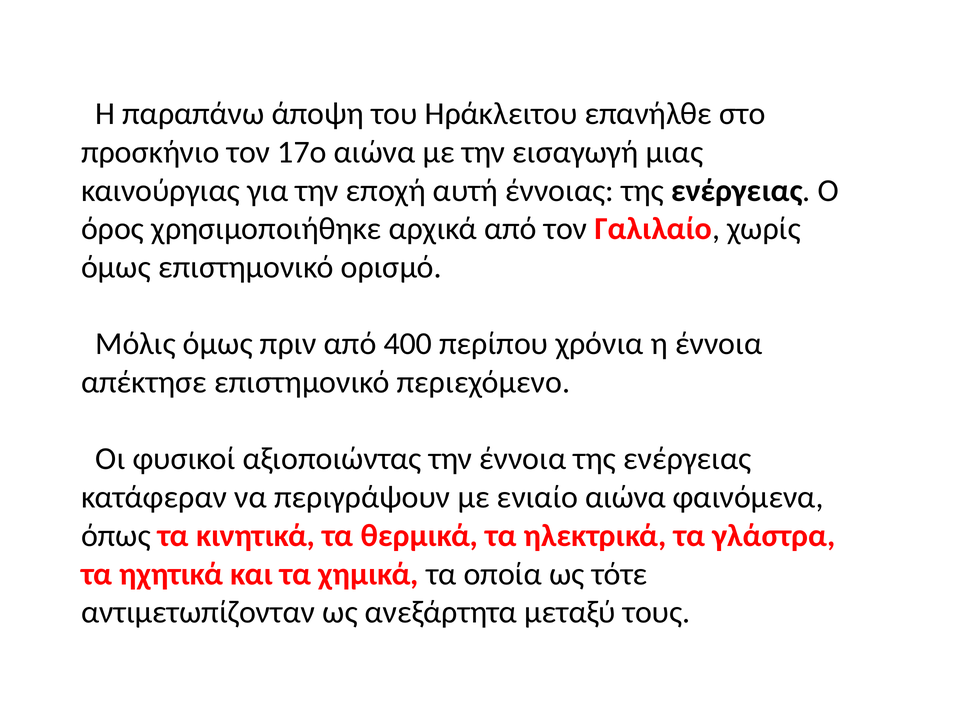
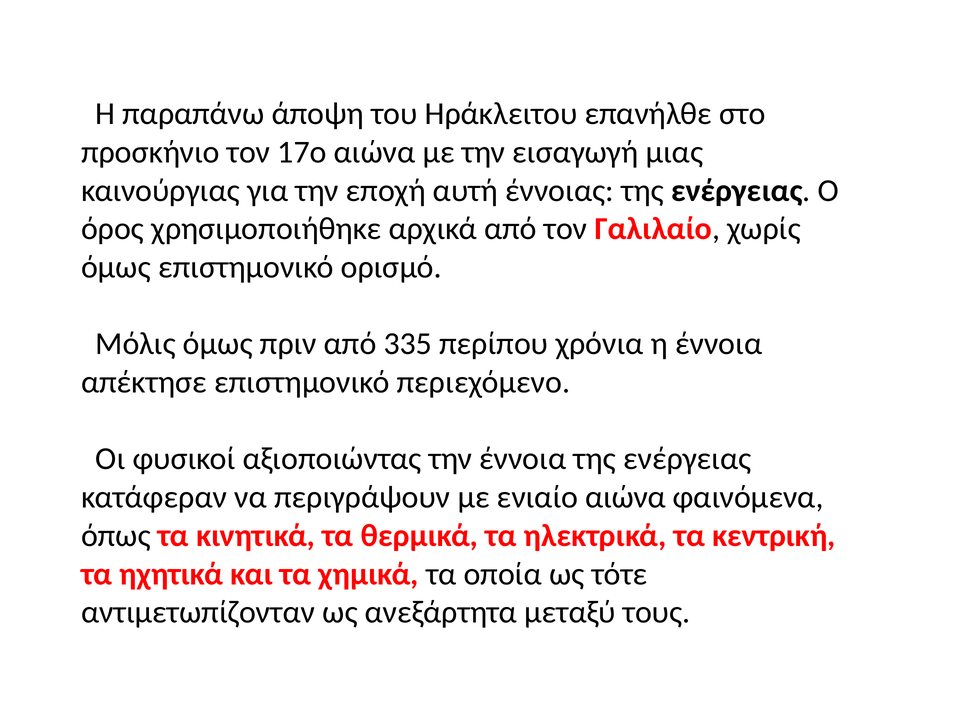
400: 400 -> 335
γλάστρα: γλάστρα -> κεντρική
